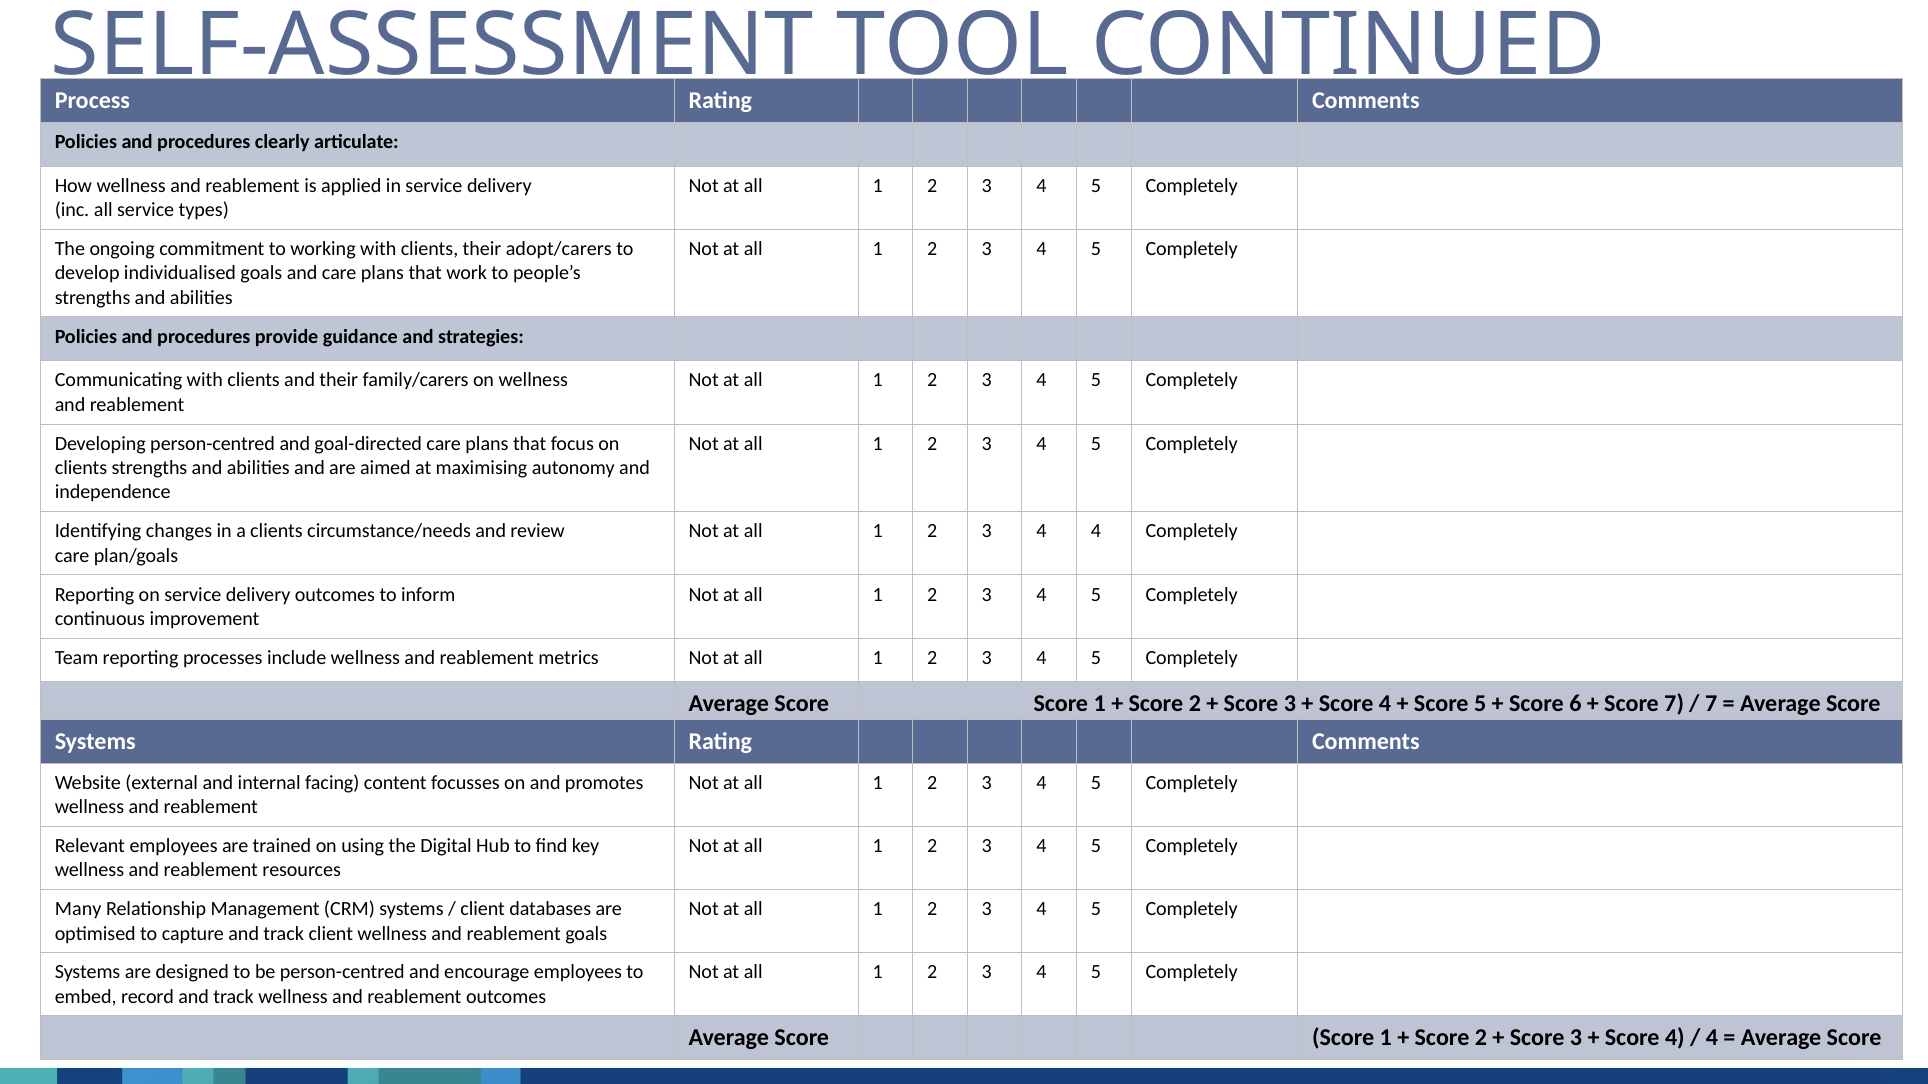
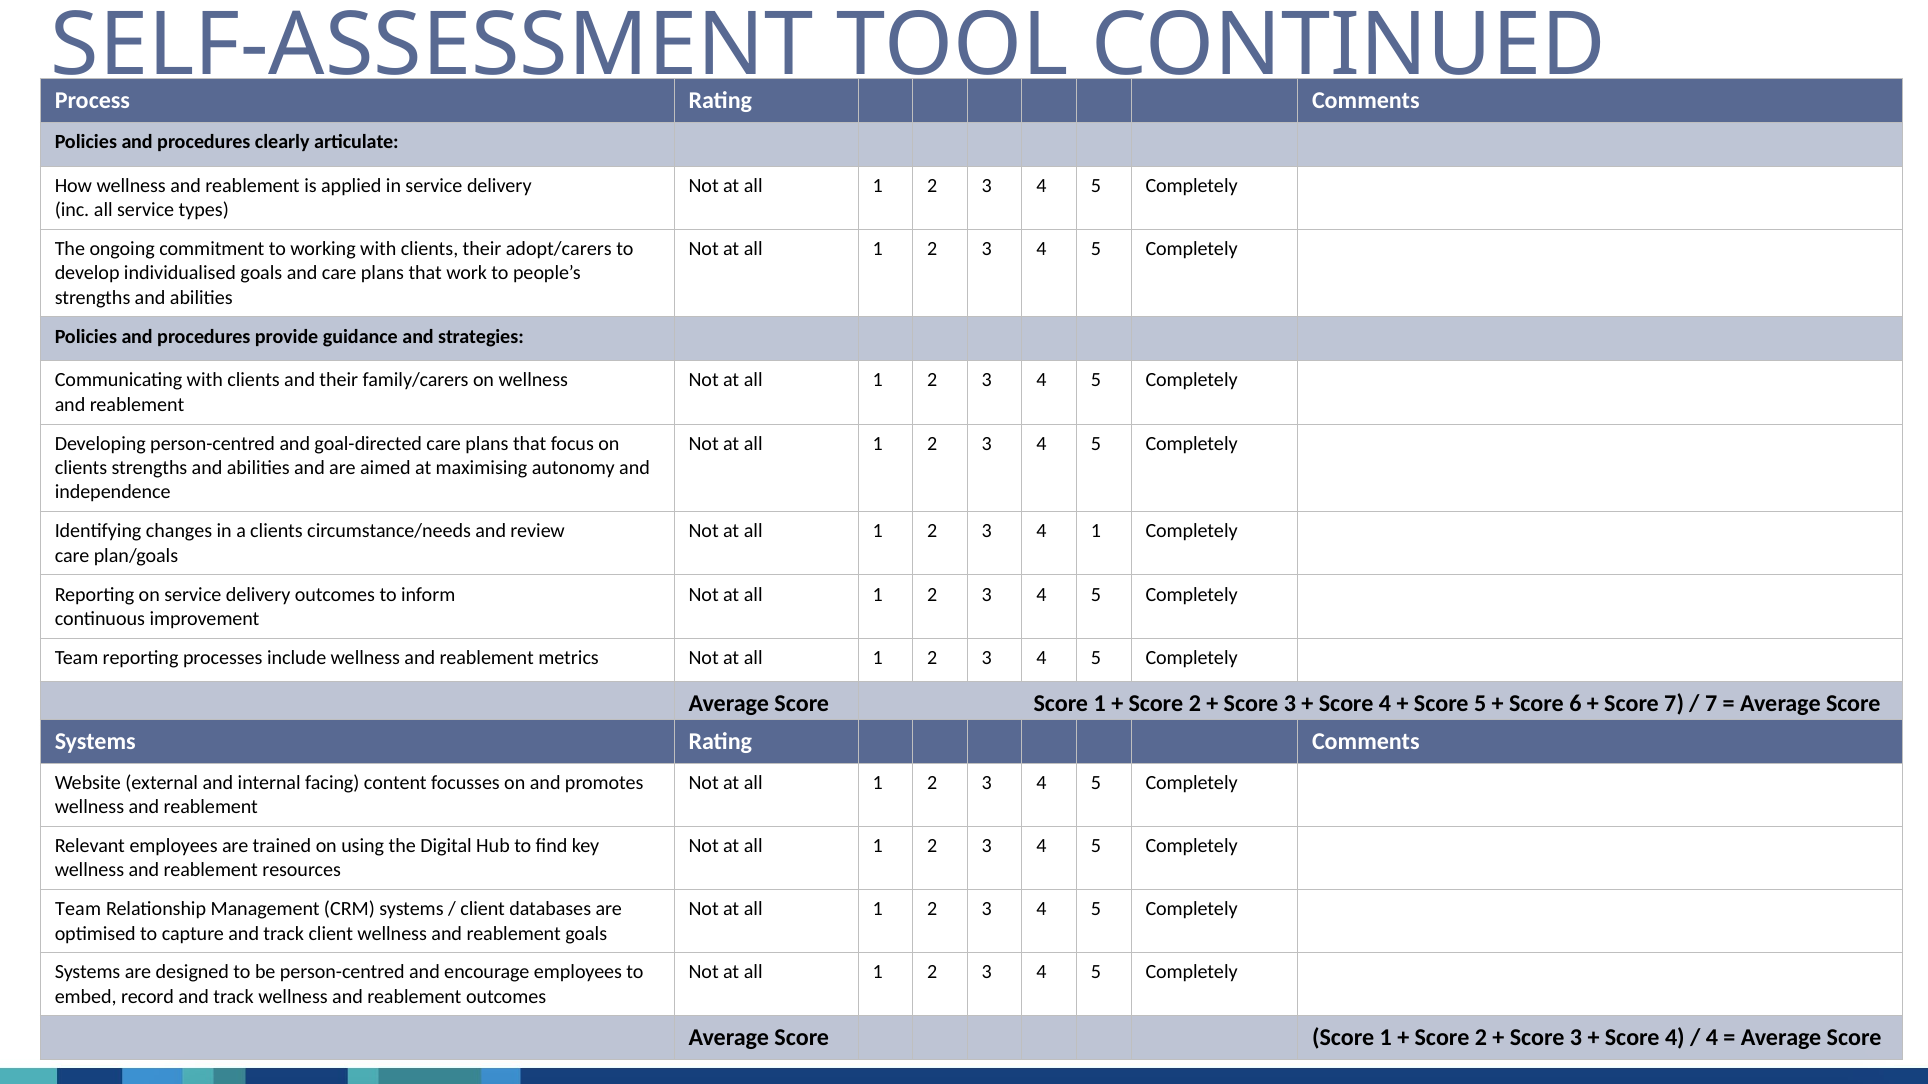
4 4: 4 -> 1
Many at (78, 909): Many -> Team
